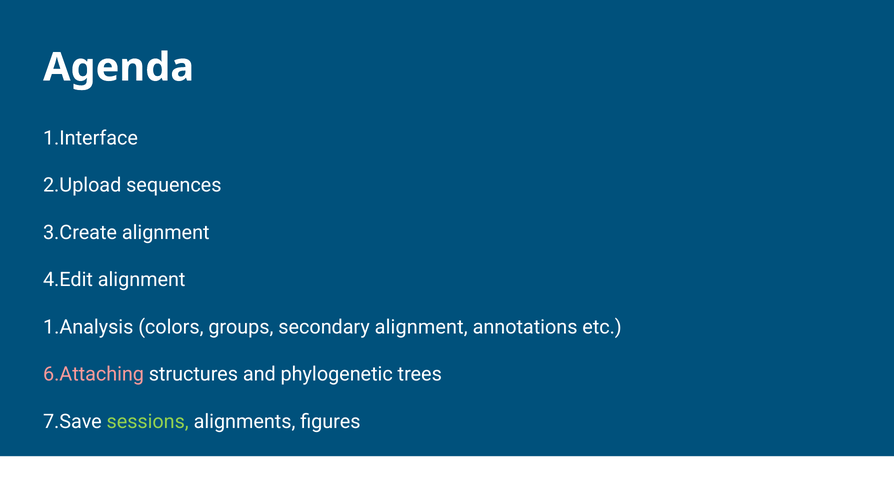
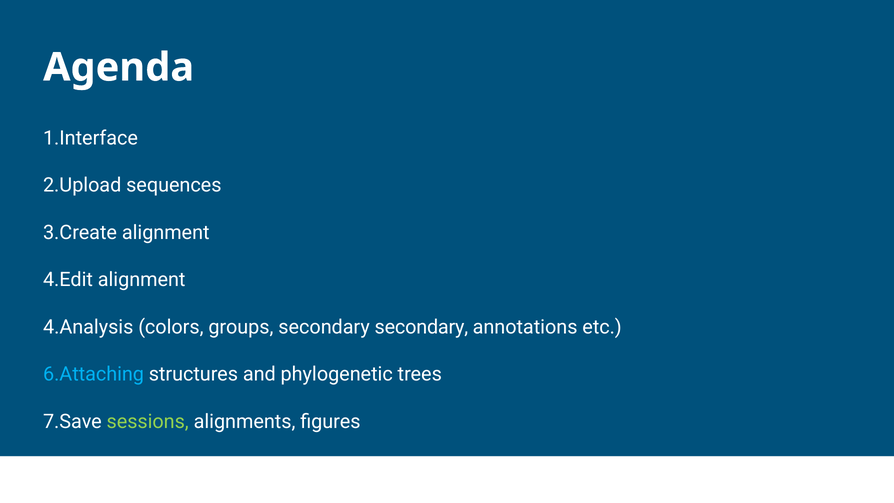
1.Analysis: 1.Analysis -> 4.Analysis
secondary alignment: alignment -> secondary
6.Attaching colour: pink -> light blue
